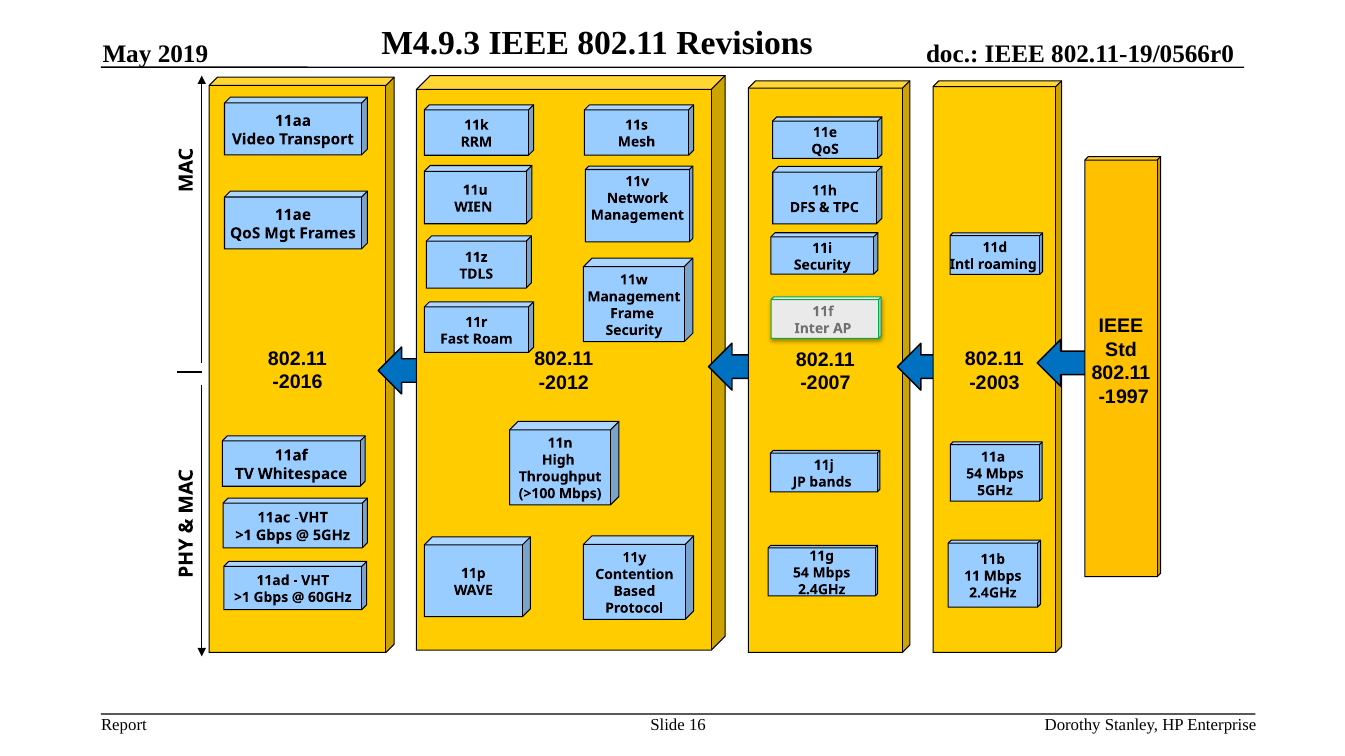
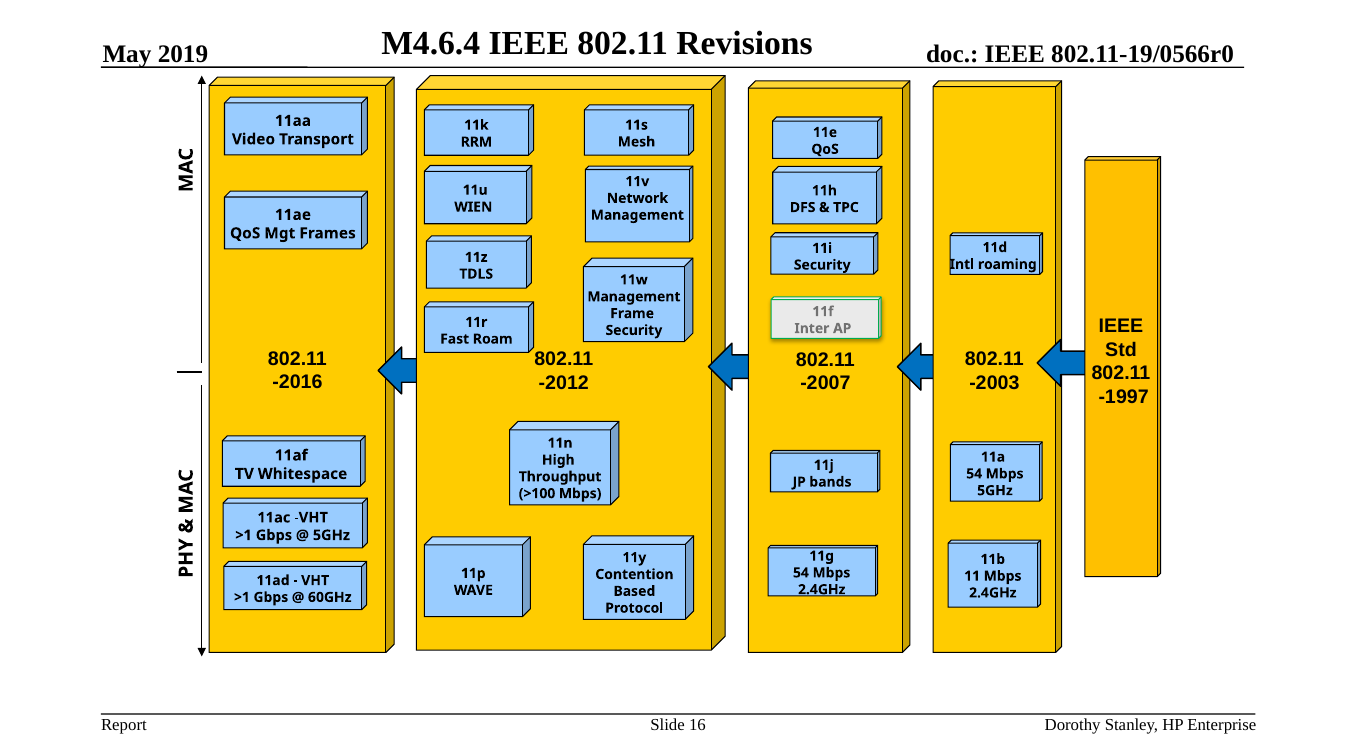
M4.9.3: M4.9.3 -> M4.6.4
